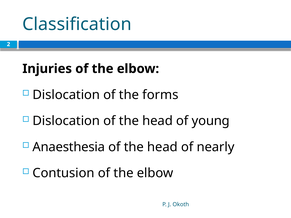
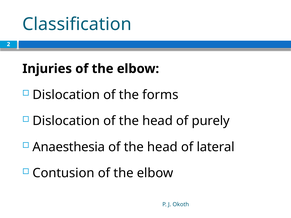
young: young -> purely
nearly: nearly -> lateral
